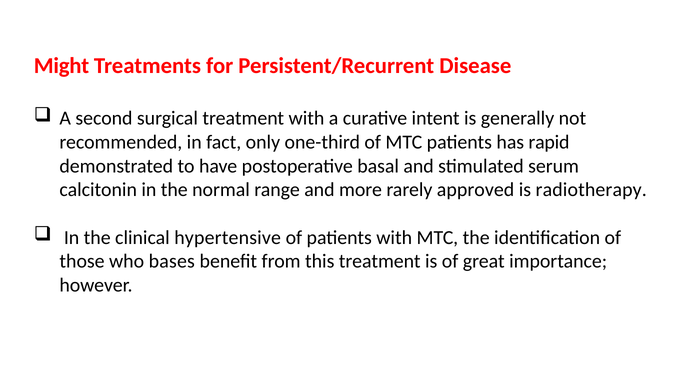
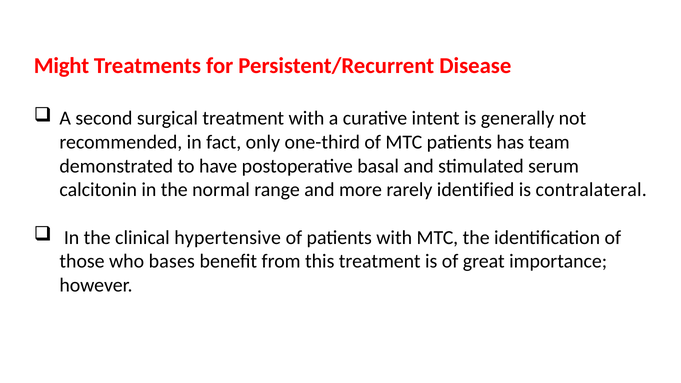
rapid: rapid -> team
approved: approved -> identified
radiotherapy: radiotherapy -> contralateral
